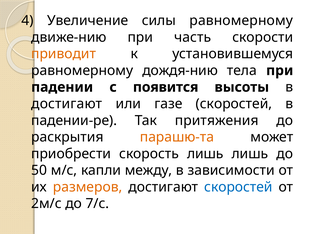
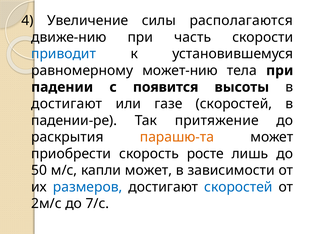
силы равномерному: равномерному -> располагаются
приводит colour: orange -> blue
дождя-нию: дождя-нию -> может-нию
притяжения: притяжения -> притяжение
скорость лишь: лишь -> росте
капли между: между -> может
размеров colour: orange -> blue
